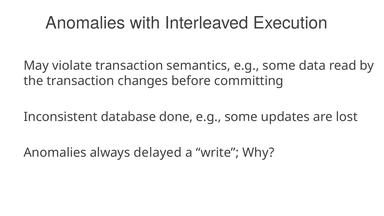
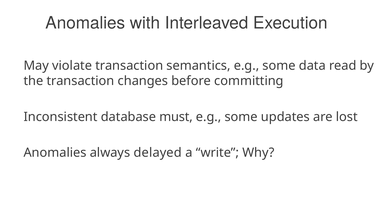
done: done -> must
